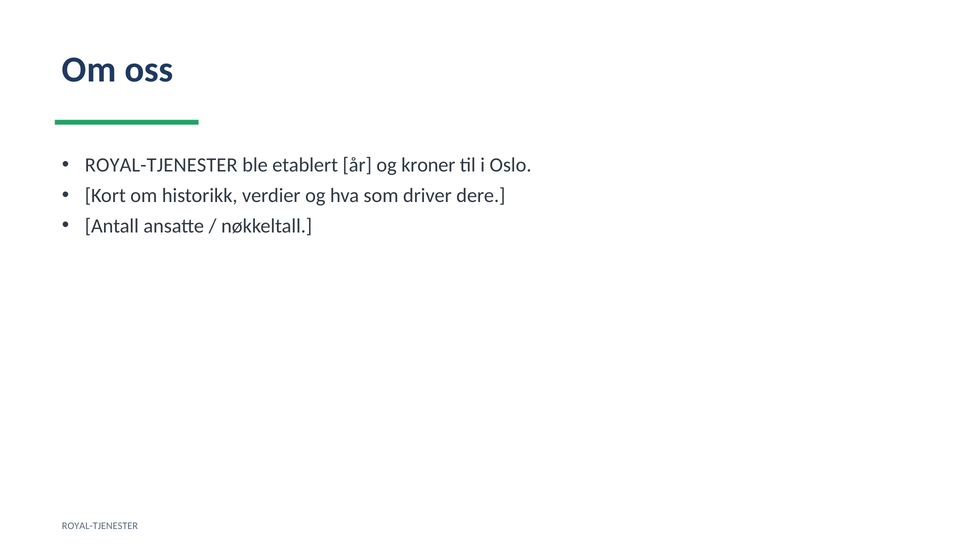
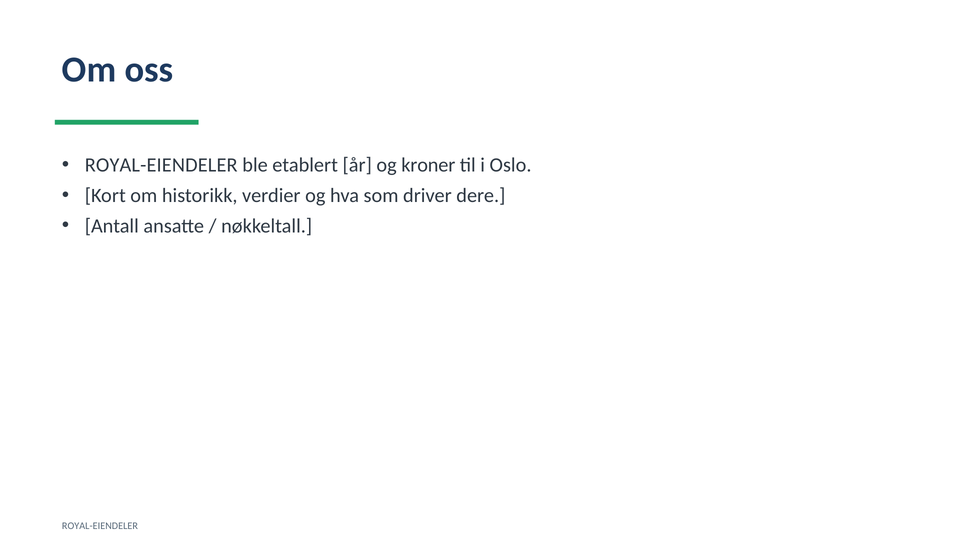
ROYAL-TJENESTER at (161, 165): ROYAL-TJENESTER -> ROYAL-EIENDELER
ROYAL-TJENESTER at (100, 526): ROYAL-TJENESTER -> ROYAL-EIENDELER
